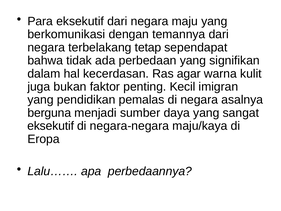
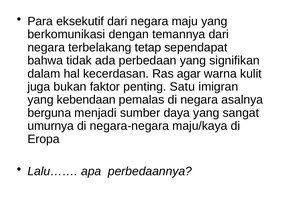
Kecil: Kecil -> Satu
pendidikan: pendidikan -> kebendaan
eksekutif at (51, 126): eksekutif -> umurnya
